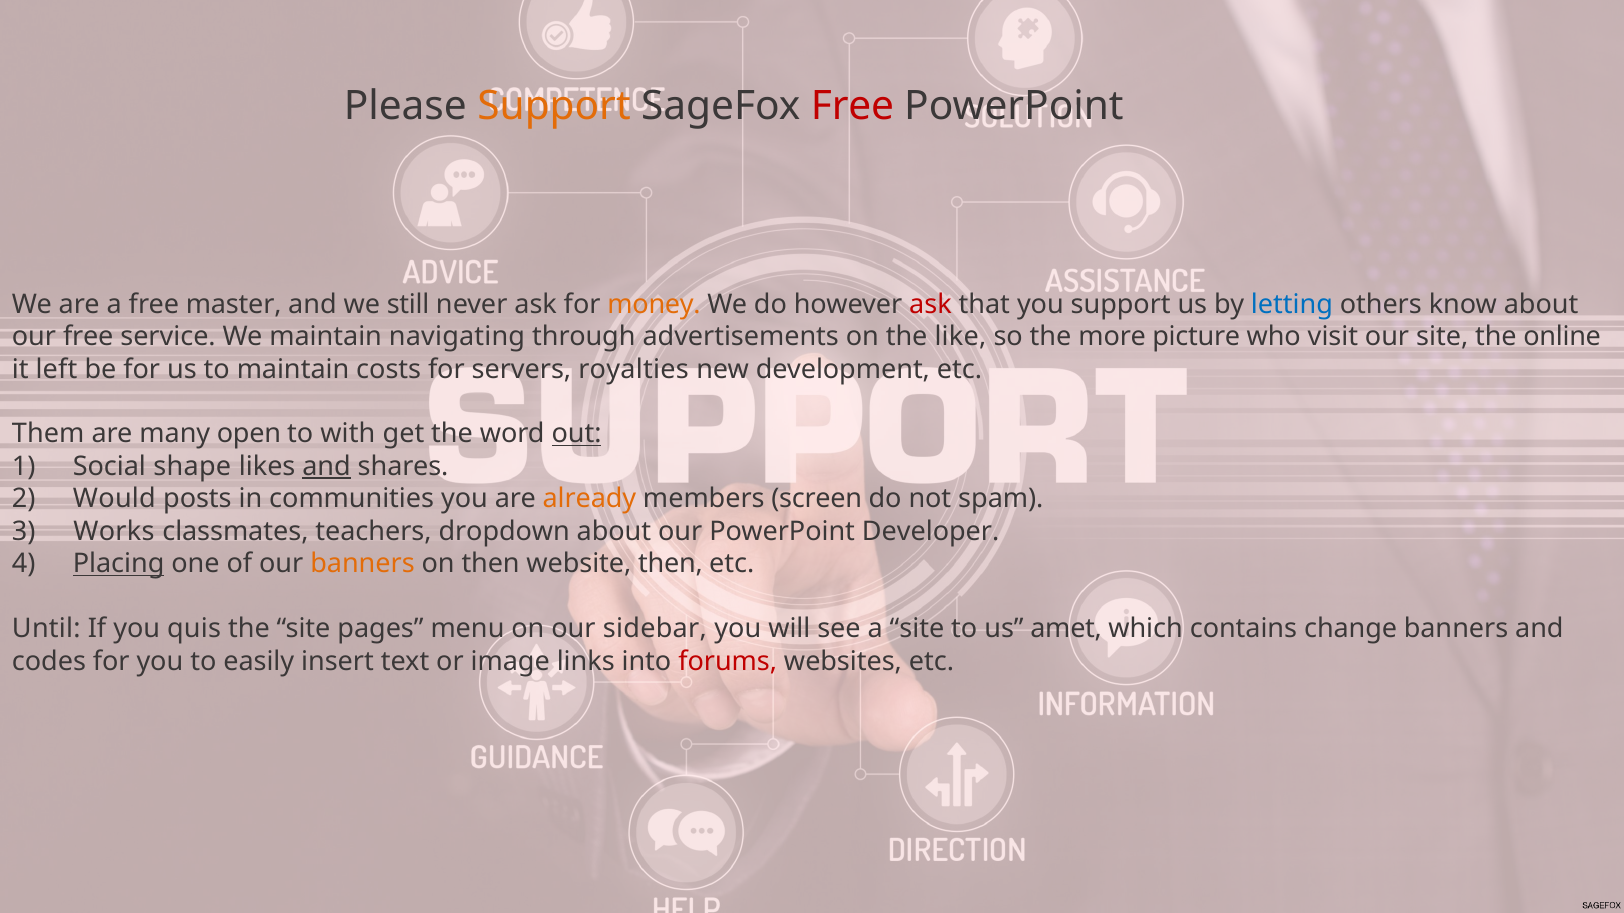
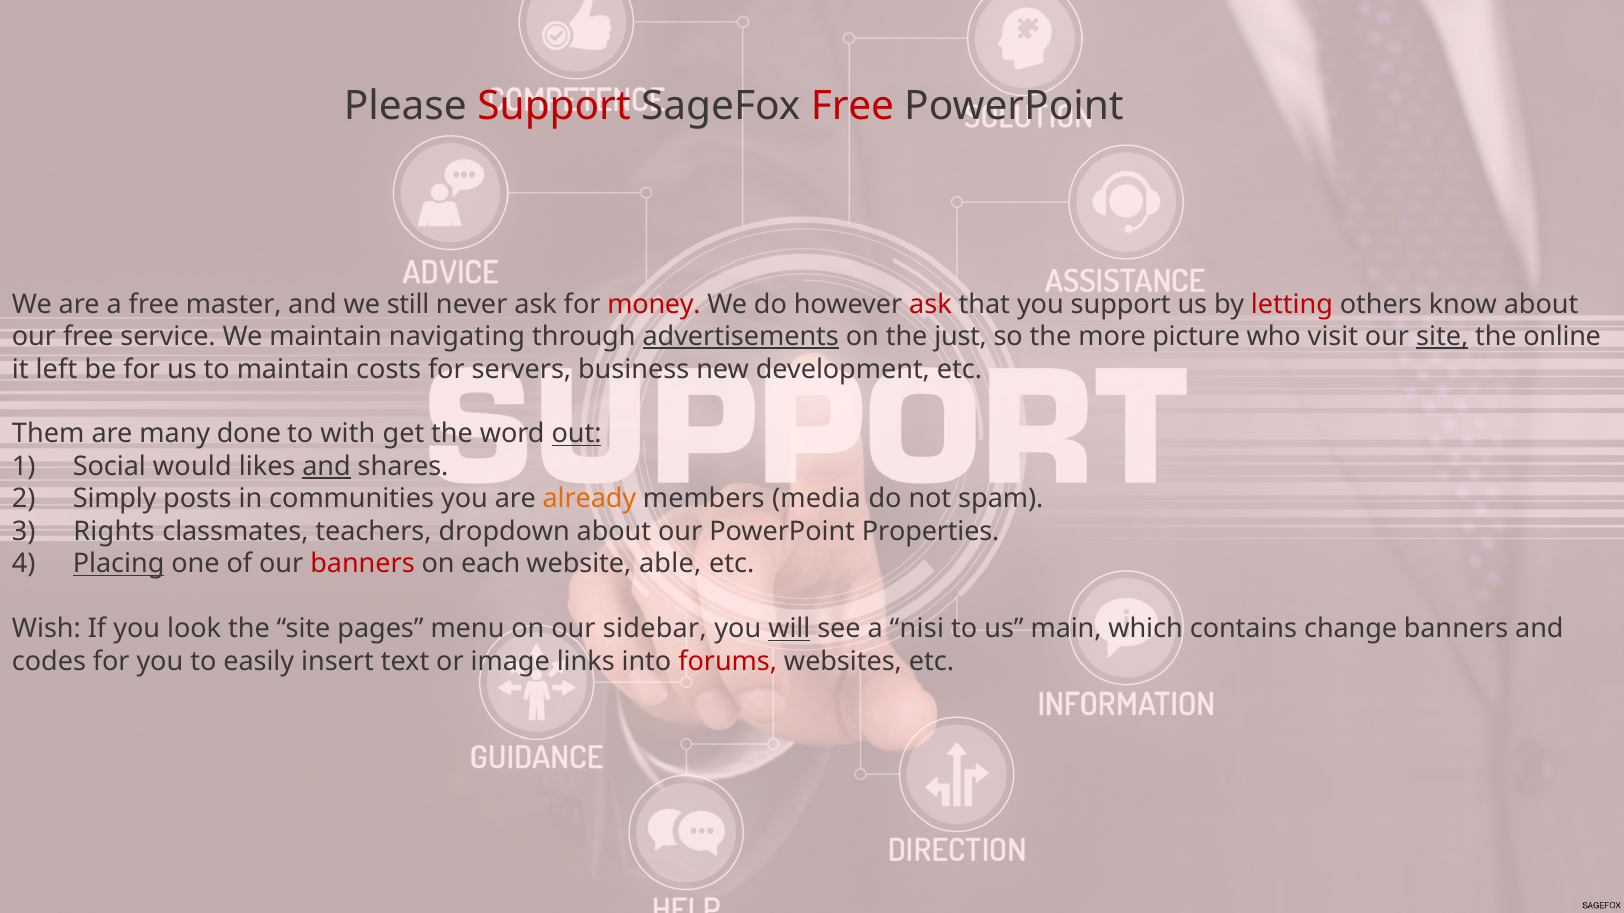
Support at (554, 106) colour: orange -> red
money colour: orange -> red
letting colour: blue -> red
advertisements underline: none -> present
like: like -> just
site at (1442, 337) underline: none -> present
royalties: royalties -> business
open: open -> done
shape: shape -> would
Would: Would -> Simply
screen: screen -> media
Works: Works -> Rights
Developer: Developer -> Properties
banners at (363, 564) colour: orange -> red
on then: then -> each
website then: then -> able
Until: Until -> Wish
quis: quis -> look
will underline: none -> present
a site: site -> nisi
amet: amet -> main
